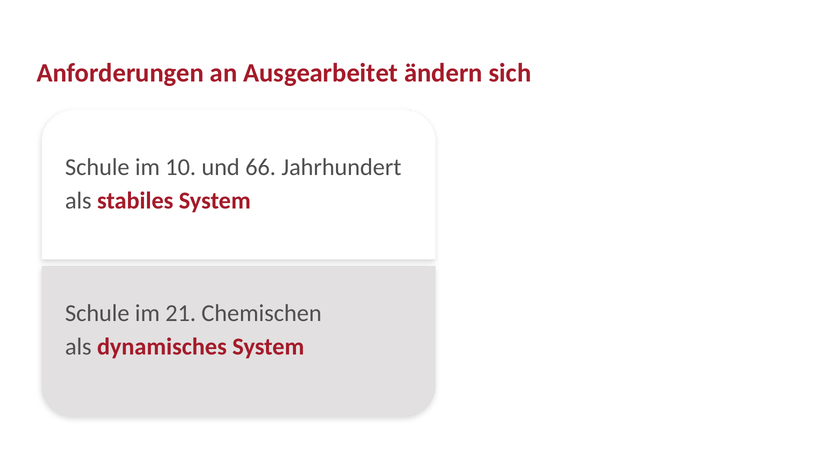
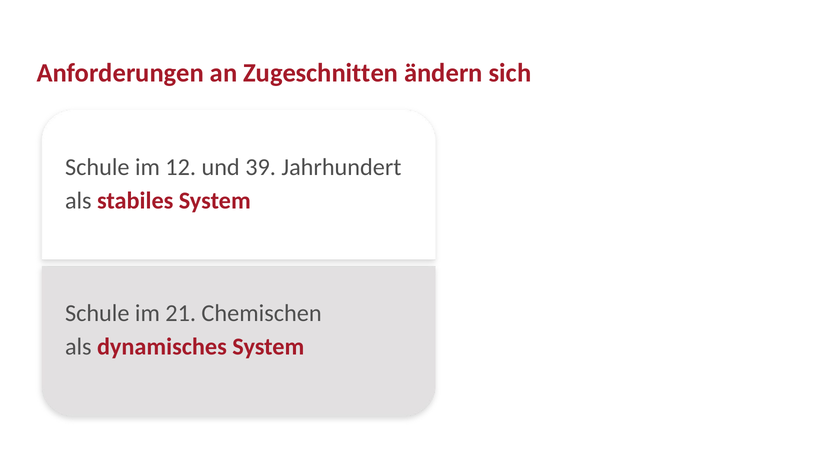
Ausgearbeitet: Ausgearbeitet -> Zugeschnitten
10: 10 -> 12
66: 66 -> 39
